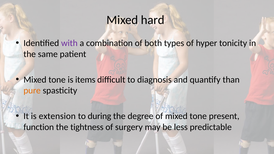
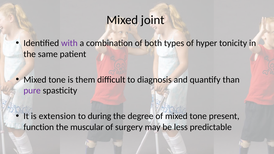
hard: hard -> joint
items: items -> them
pure colour: orange -> purple
tightness: tightness -> muscular
